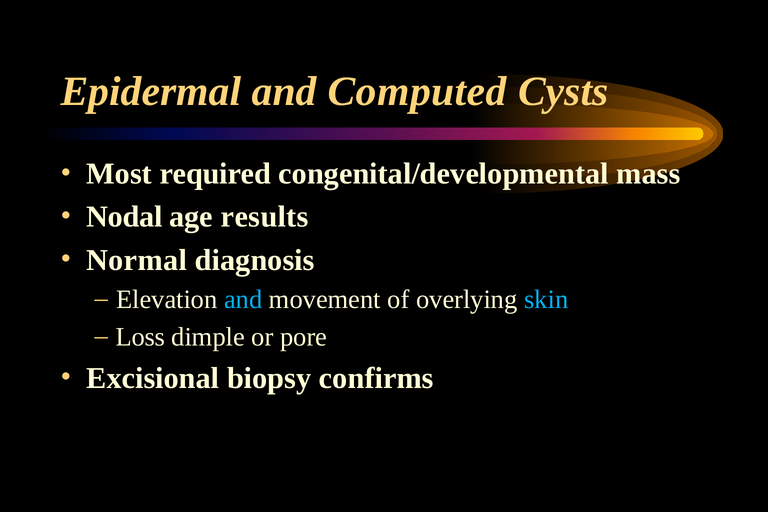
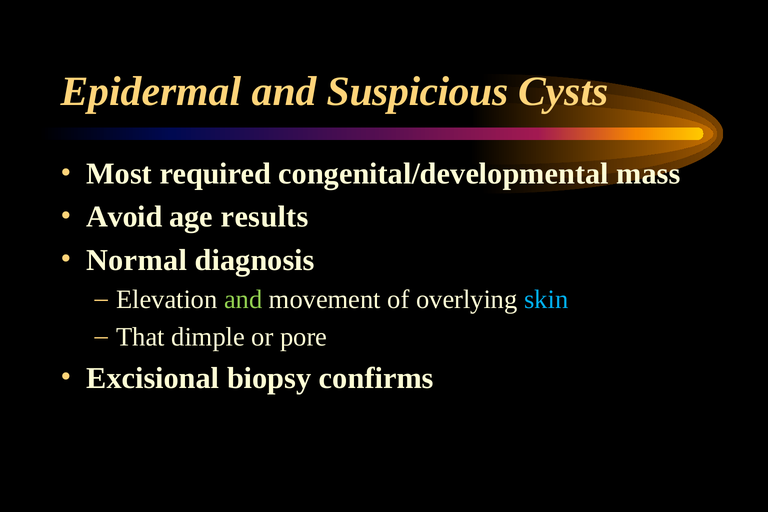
Computed: Computed -> Suspicious
Nodal: Nodal -> Avoid
and at (243, 300) colour: light blue -> light green
Loss: Loss -> That
